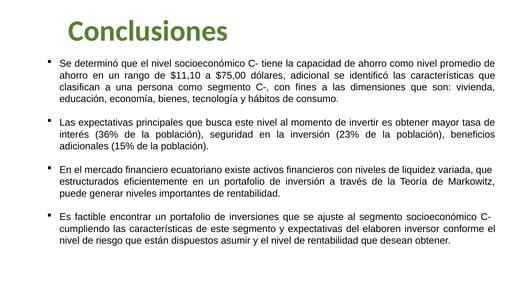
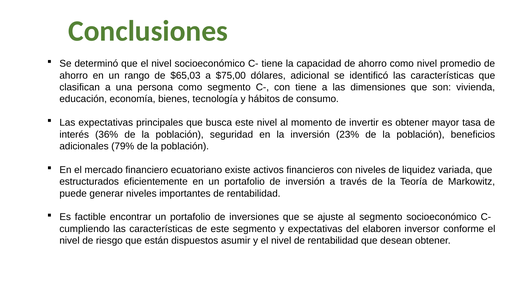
$11,10: $11,10 -> $65,03
con fines: fines -> tiene
15%: 15% -> 79%
